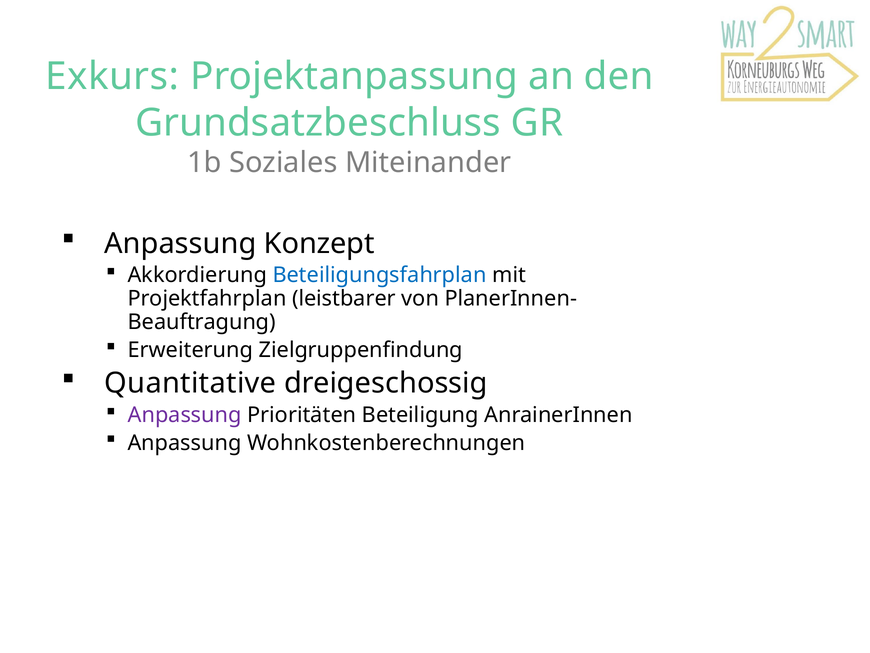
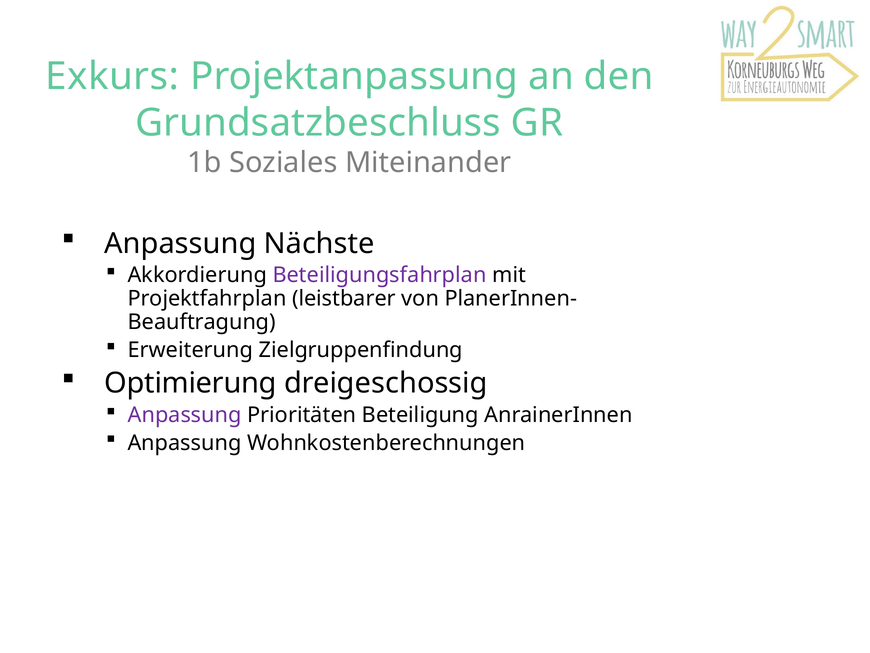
Konzept: Konzept -> Nächste
Beteiligungsfahrplan colour: blue -> purple
Quantitative: Quantitative -> Optimierung
